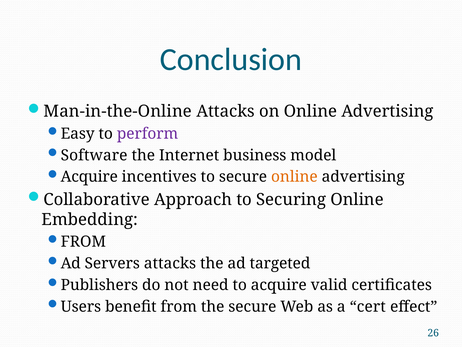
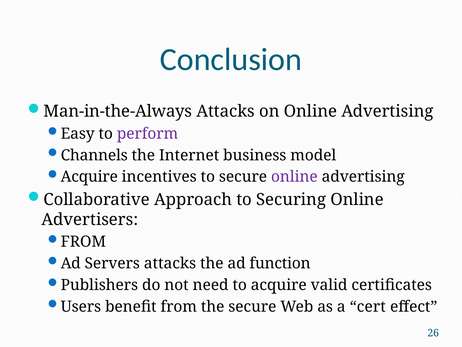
Man-in-the-Online: Man-in-the-Online -> Man-in-the-Always
Software: Software -> Channels
online at (294, 177) colour: orange -> purple
Embedding: Embedding -> Advertisers
targeted: targeted -> function
